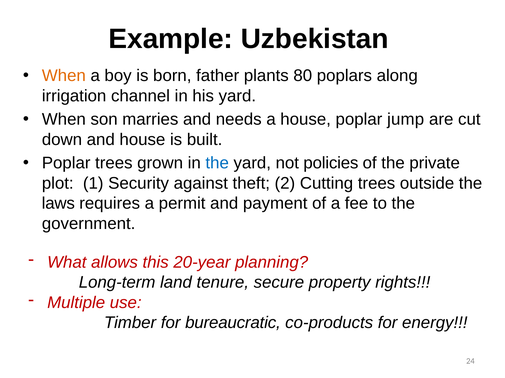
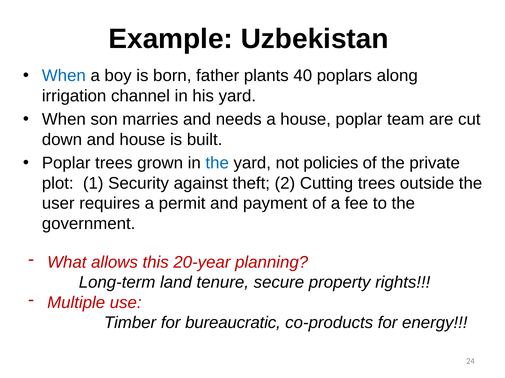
When at (64, 76) colour: orange -> blue
80: 80 -> 40
jump: jump -> team
laws: laws -> user
